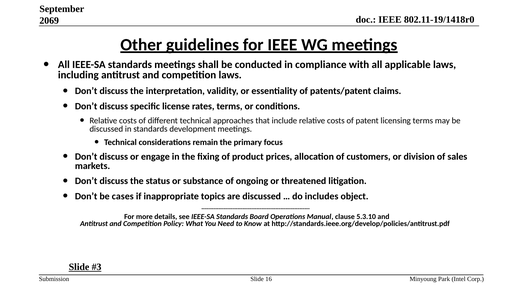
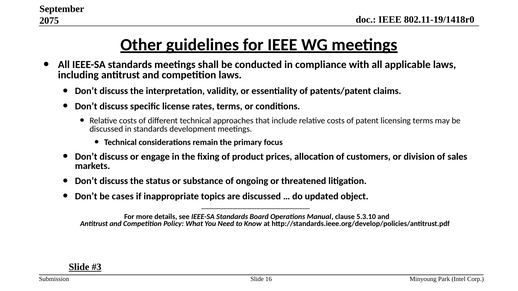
2069: 2069 -> 2075
includes: includes -> updated
